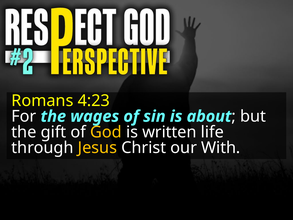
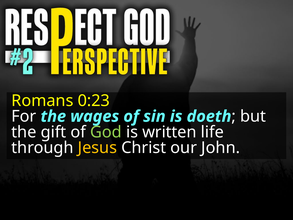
4:23: 4:23 -> 0:23
about: about -> doeth
God colour: yellow -> light green
With: With -> John
